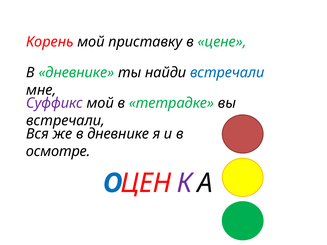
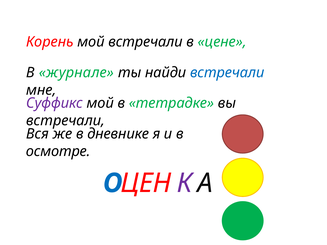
мой приставку: приставку -> встречали
дневнике at (76, 73): дневнике -> журнале
